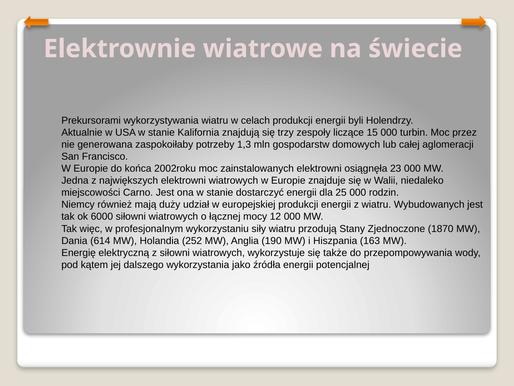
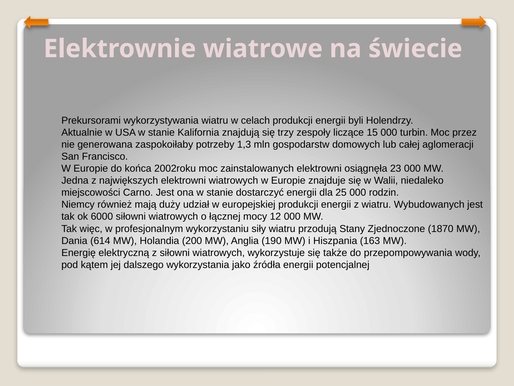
252: 252 -> 200
